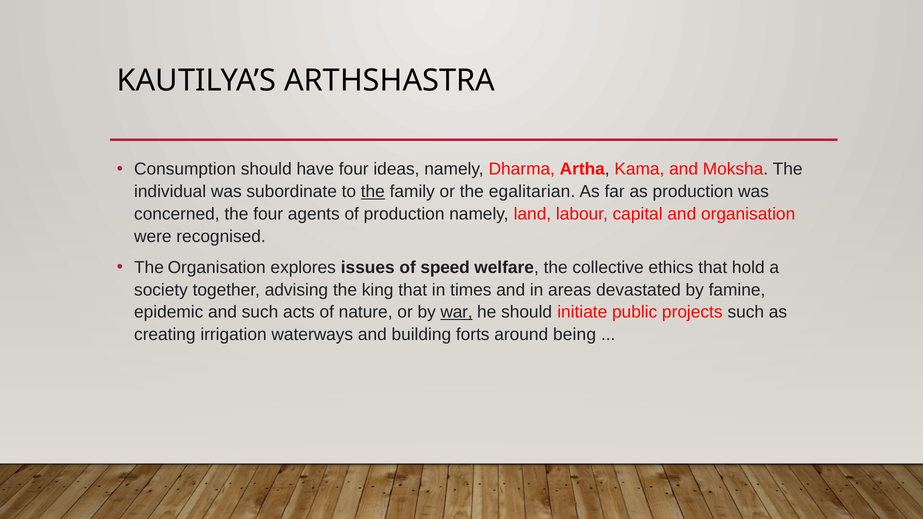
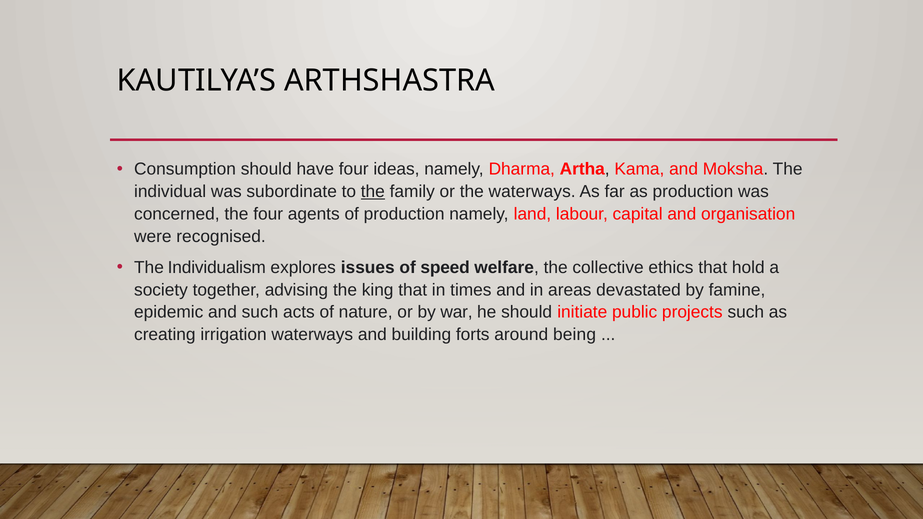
the egalitarian: egalitarian -> waterways
The Organisation: Organisation -> Individualism
war underline: present -> none
